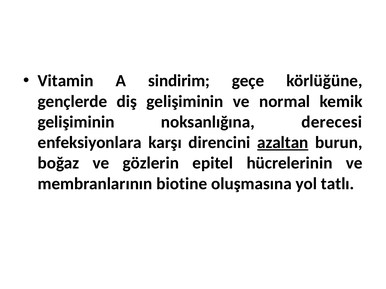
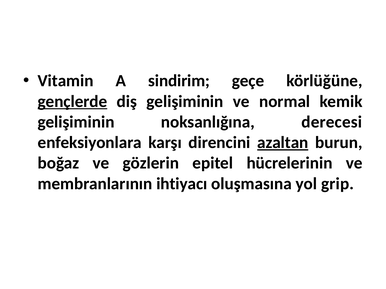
gençlerde underline: none -> present
biotine: biotine -> ihtiyacı
tatlı: tatlı -> grip
